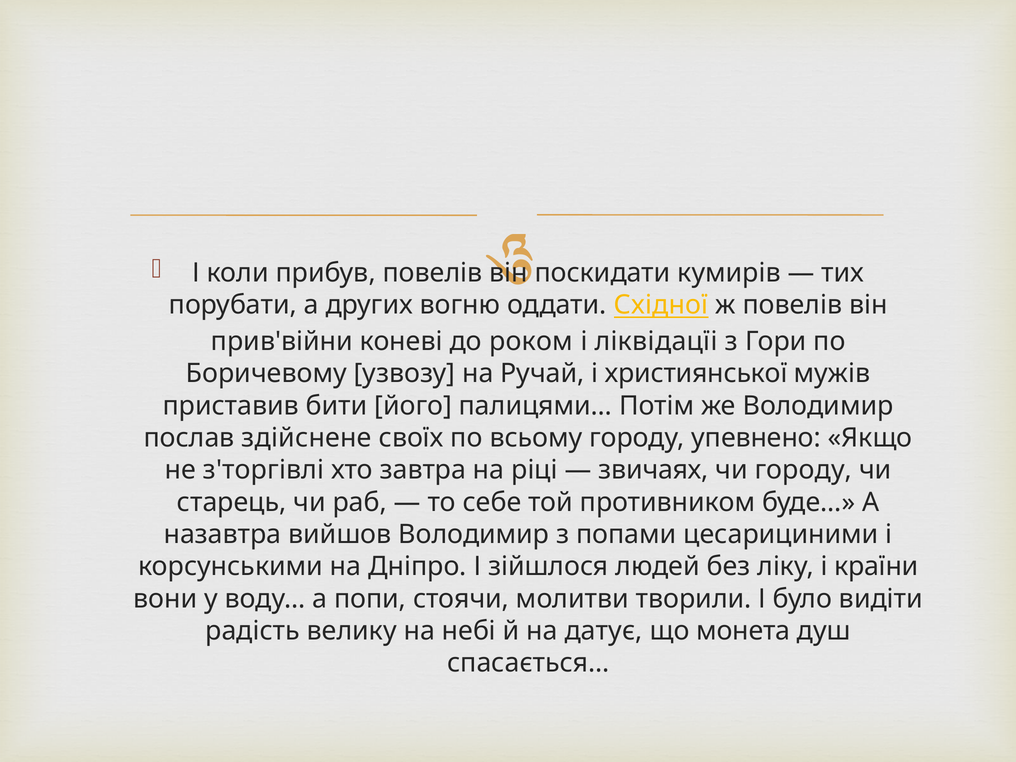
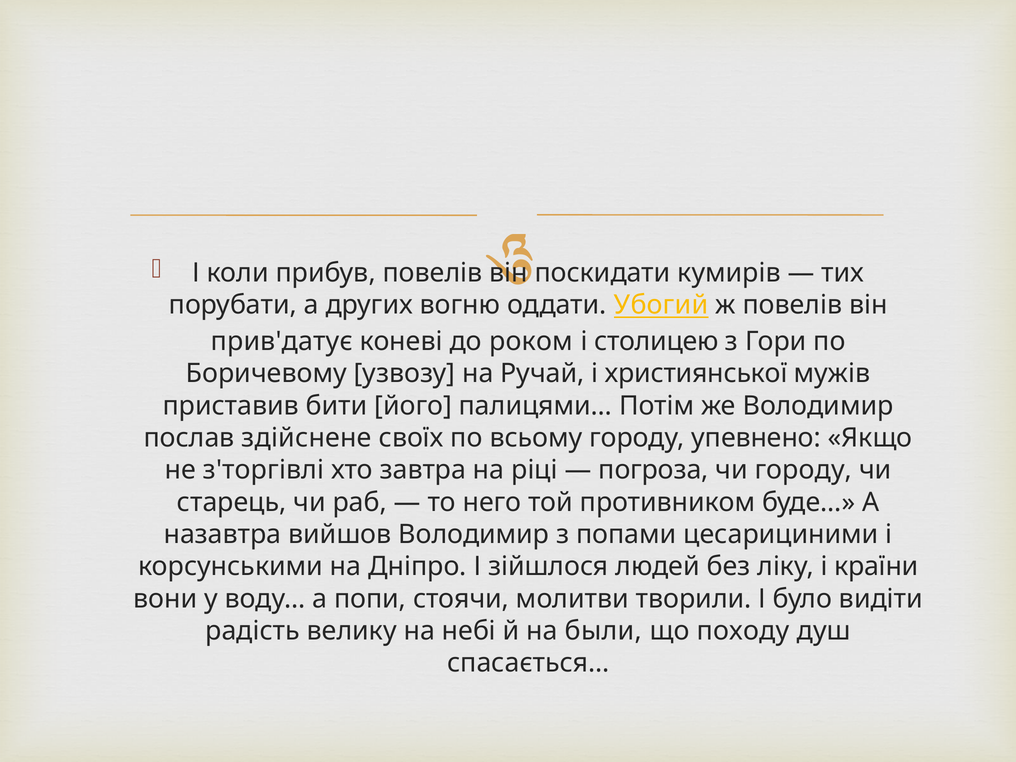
Східної: Східної -> Убогий
прив'війни: прив'війни -> прив'датує
ліквідацїі: ліквідацїі -> столицею
звичаях: звичаях -> погроза
себе: себе -> него
датує: датує -> были
монета: монета -> походу
